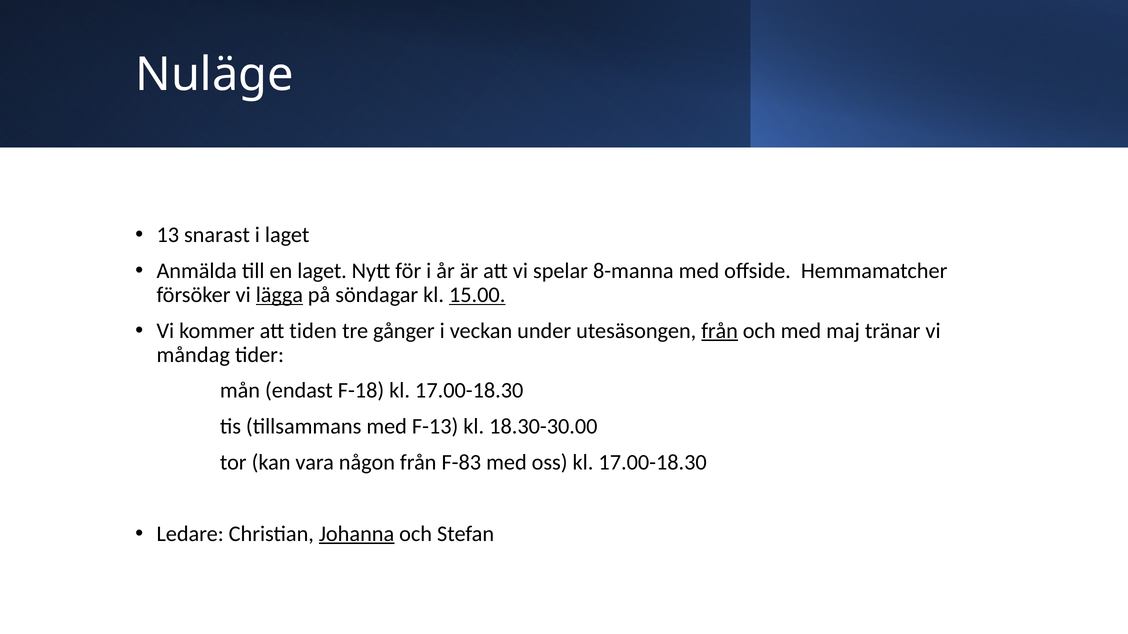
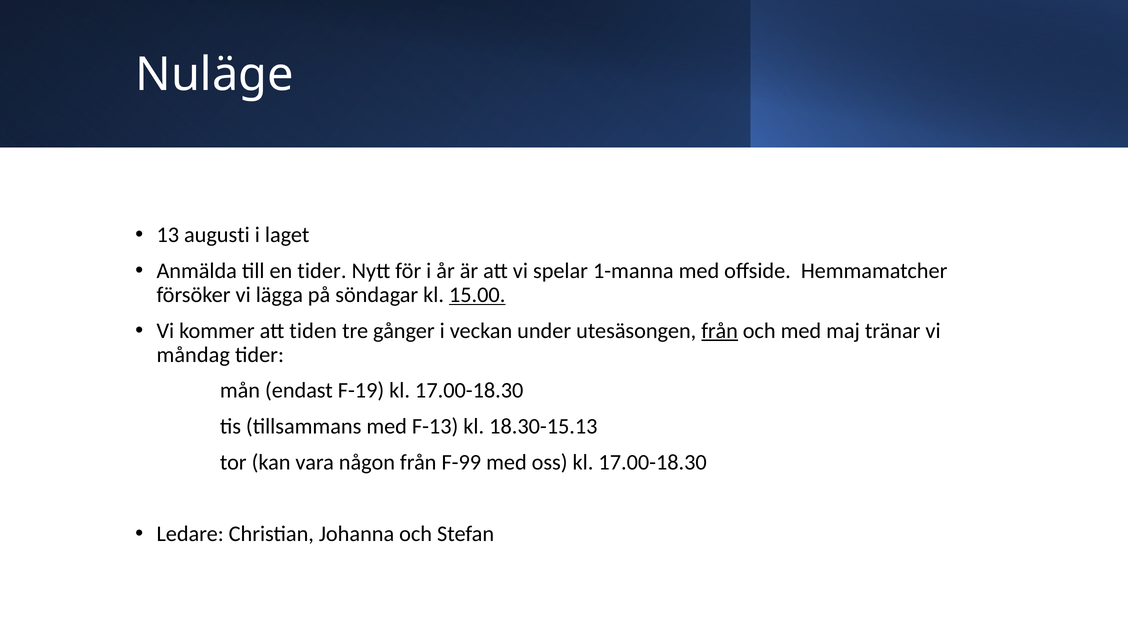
snarast: snarast -> augusti
en laget: laget -> tider
8-manna: 8-manna -> 1-manna
lägga underline: present -> none
F-18: F-18 -> F-19
18.30-30.00: 18.30-30.00 -> 18.30-15.13
F-83: F-83 -> F-99
Johanna underline: present -> none
